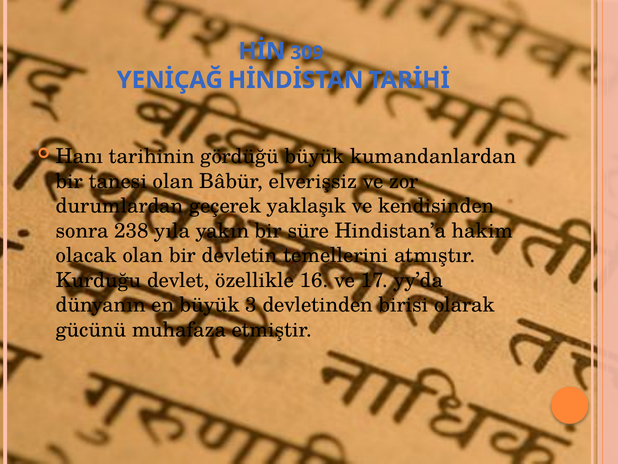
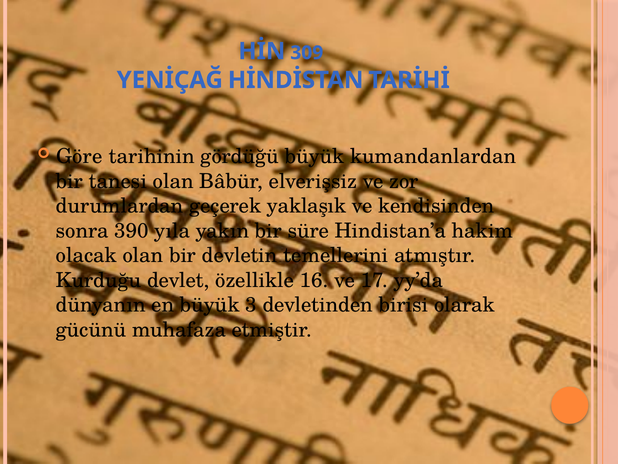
Hanı: Hanı -> Göre
238: 238 -> 390
